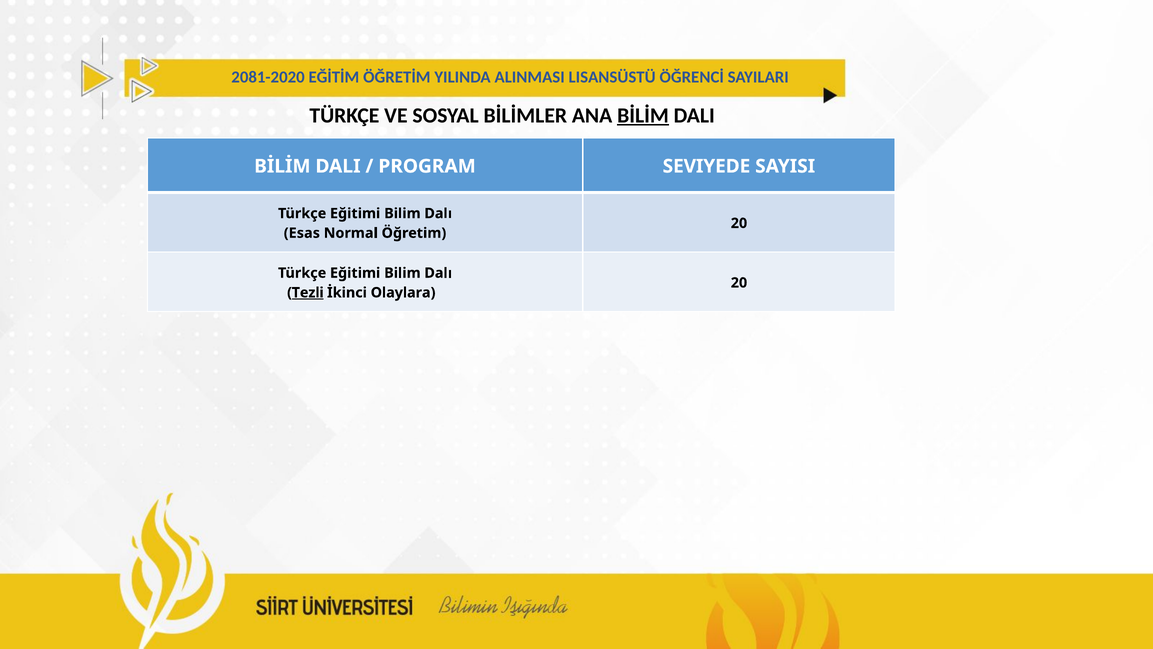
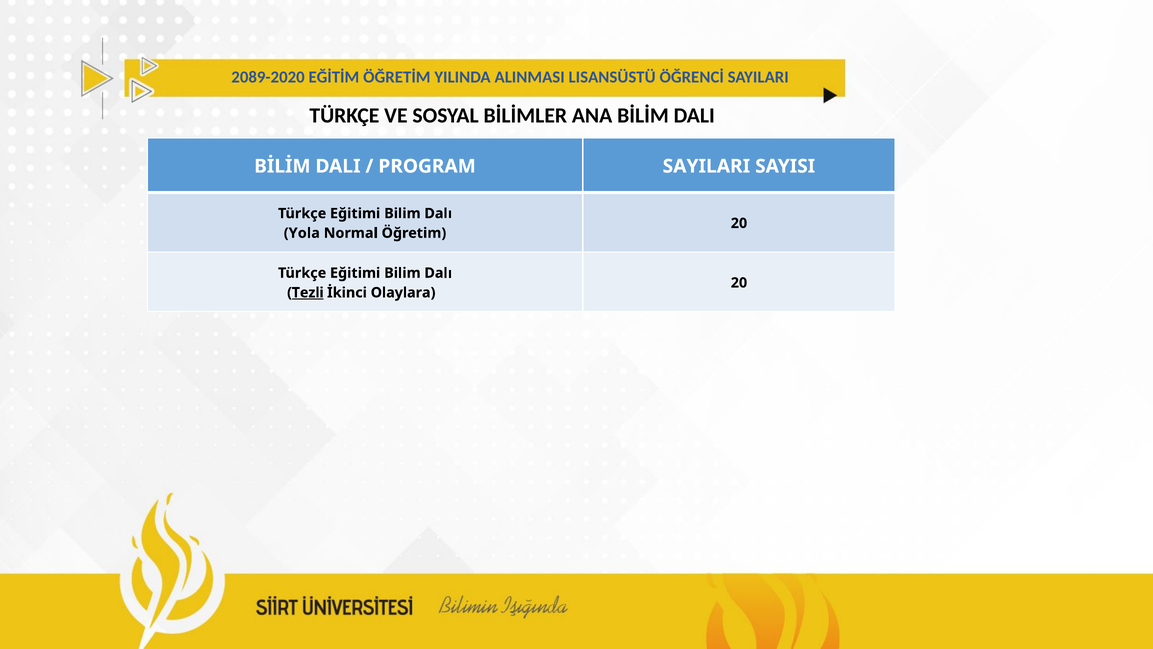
2081-2020: 2081-2020 -> 2089-2020
BİLİM at (643, 115) underline: present -> none
PROGRAM SEVIYEDE: SEVIYEDE -> SAYILARI
Esas: Esas -> Yola
